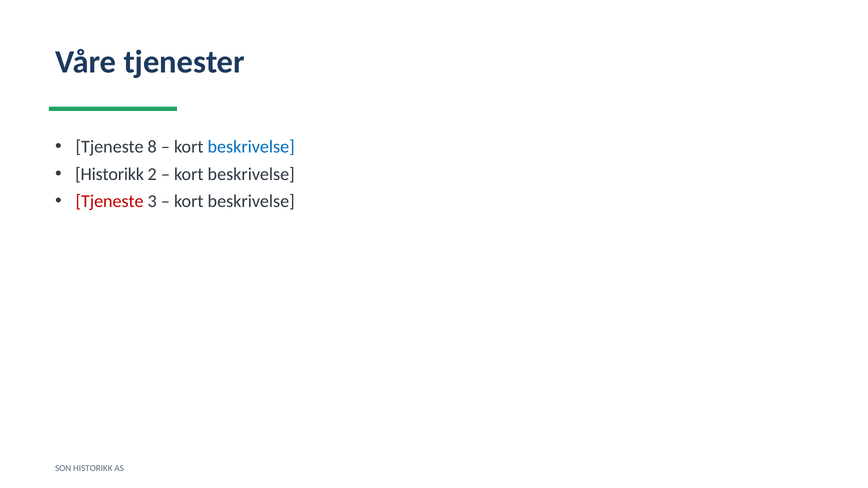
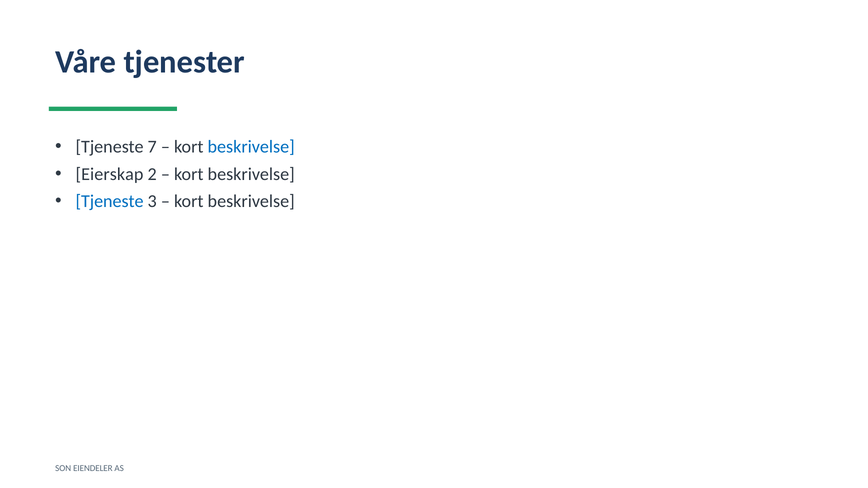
8: 8 -> 7
Historikk at (110, 174): Historikk -> Eierskap
Tjeneste at (110, 201) colour: red -> blue
SON HISTORIKK: HISTORIKK -> EIENDELER
